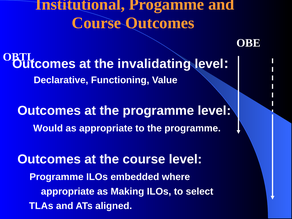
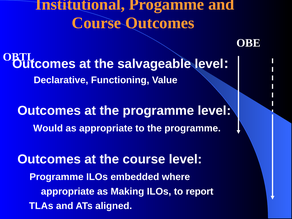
invalidating: invalidating -> salvageable
select: select -> report
